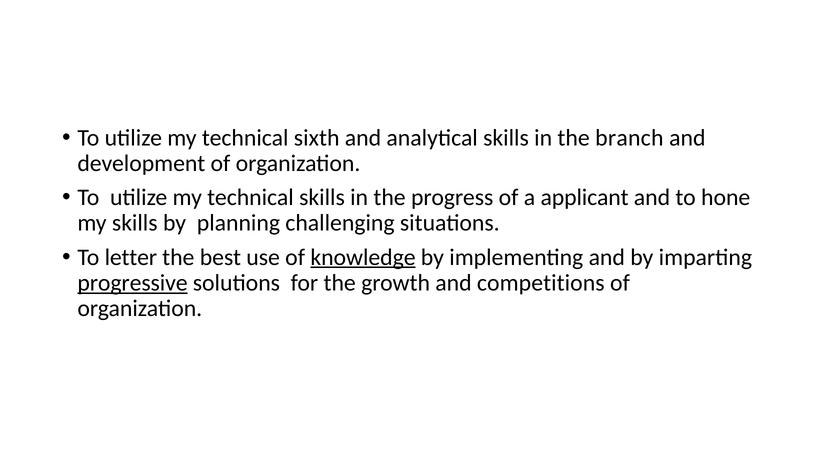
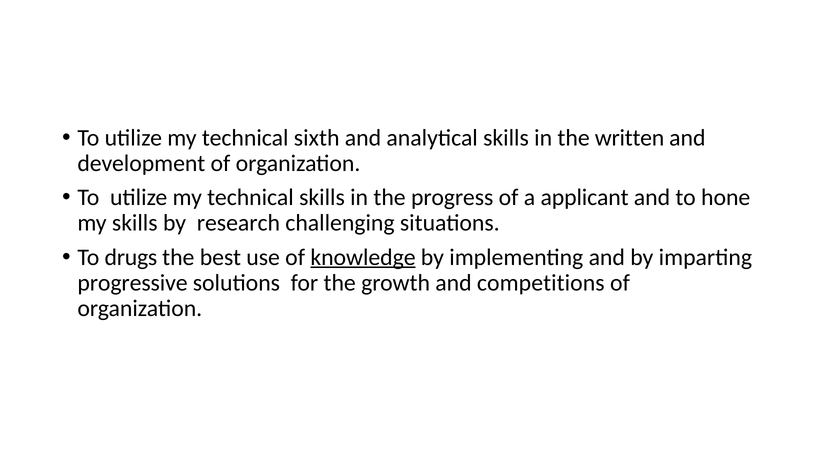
branch: branch -> written
planning: planning -> research
letter: letter -> drugs
progressive underline: present -> none
